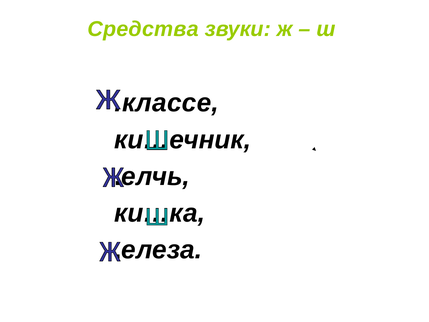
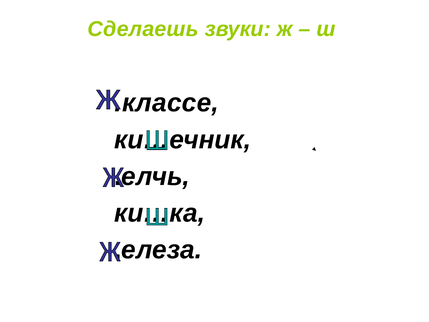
Средства: Средства -> Сделаешь
